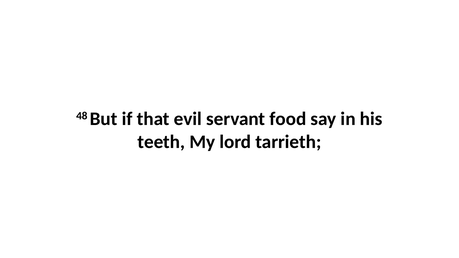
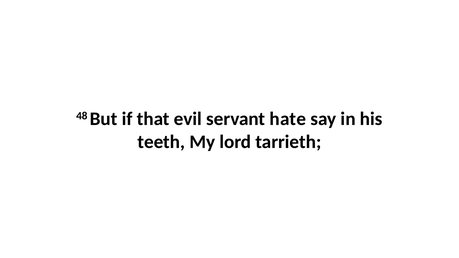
food: food -> hate
